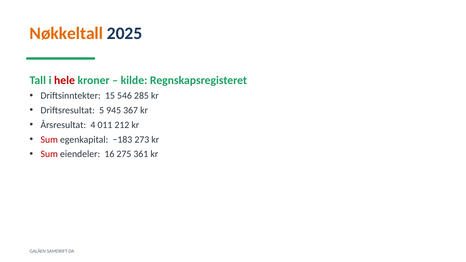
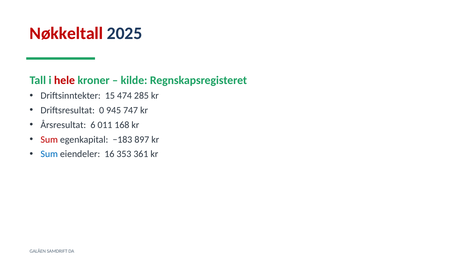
Nøkkeltall colour: orange -> red
546: 546 -> 474
5: 5 -> 0
367: 367 -> 747
4: 4 -> 6
212: 212 -> 168
273: 273 -> 897
Sum at (49, 154) colour: red -> blue
275: 275 -> 353
